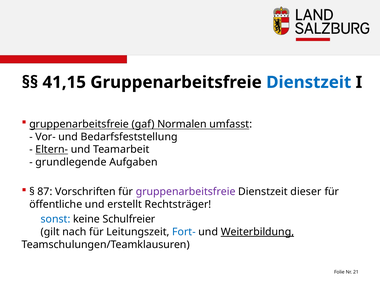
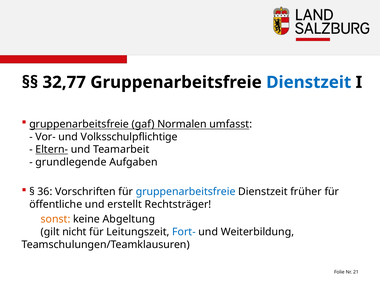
41,15: 41,15 -> 32,77
Bedarfsfeststellung: Bedarfsfeststellung -> Volksschulpflichtige
87: 87 -> 36
gruppenarbeitsfreie at (186, 192) colour: purple -> blue
dieser: dieser -> früher
sonst colour: blue -> orange
Schulfreier: Schulfreier -> Abgeltung
nach: nach -> nicht
Weiterbildung underline: present -> none
